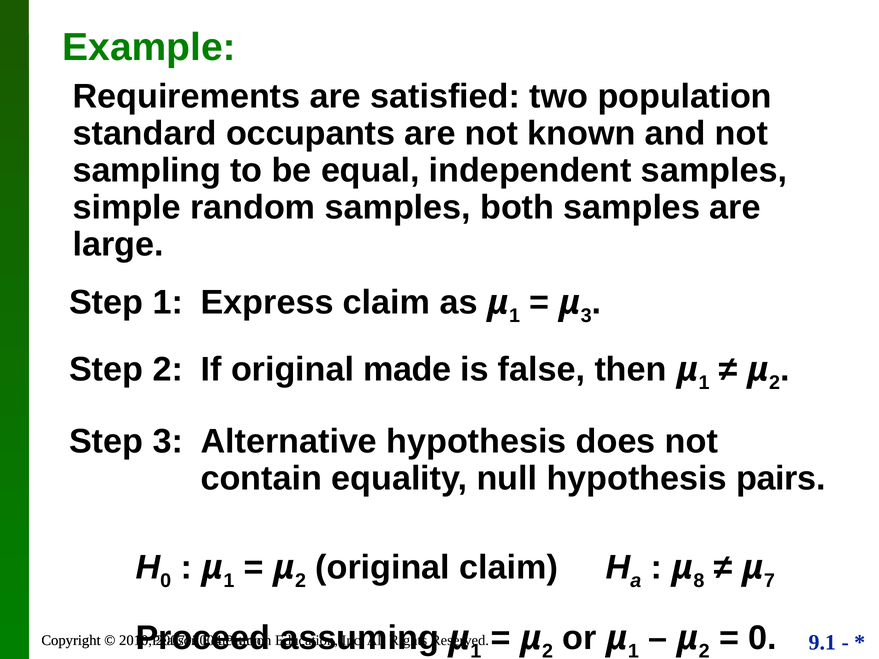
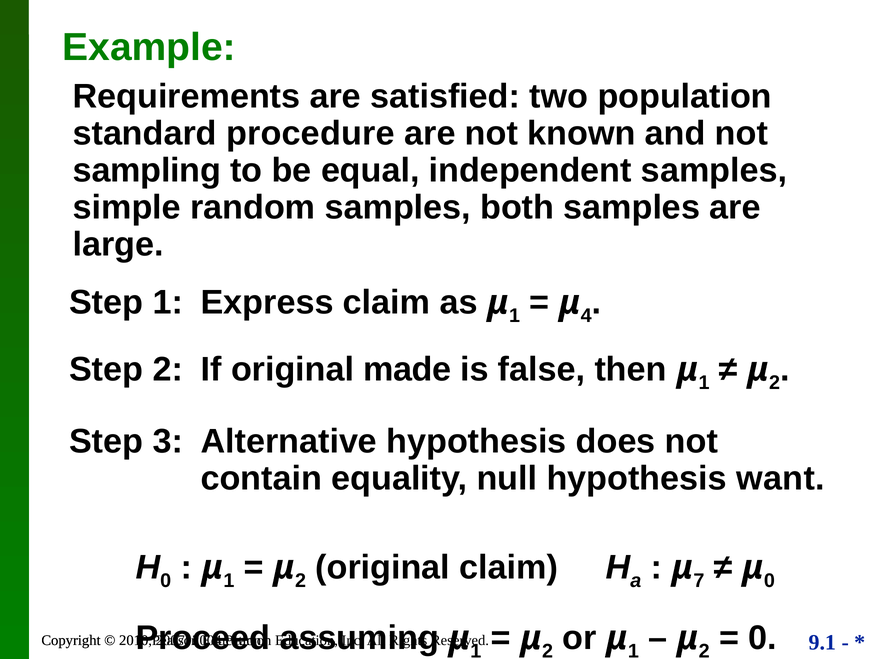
occupants: occupants -> procedure
3 at (586, 316): 3 -> 4
pairs: pairs -> want
8: 8 -> 7
7 at (769, 581): 7 -> 0
